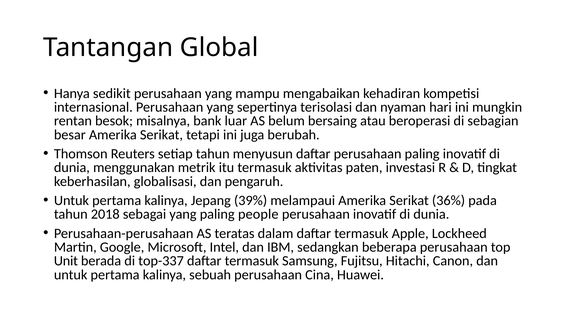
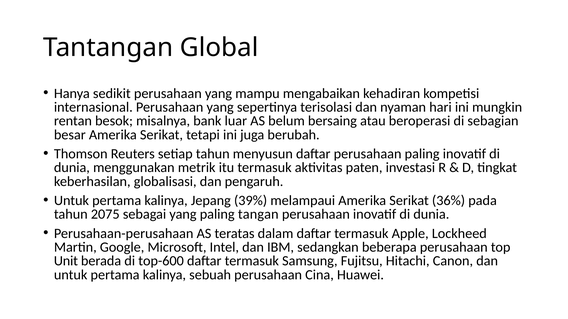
2018: 2018 -> 2075
people: people -> tangan
top-337: top-337 -> top-600
